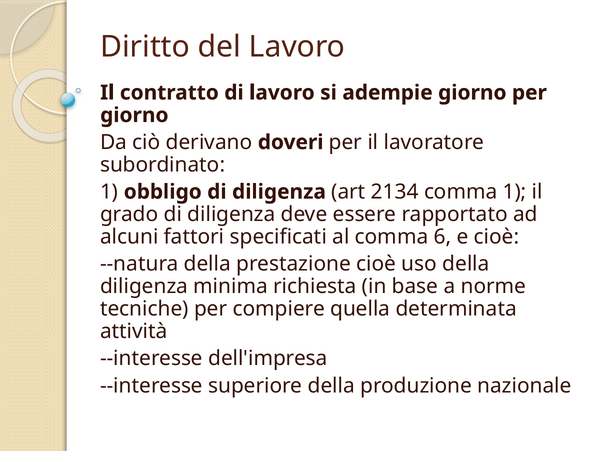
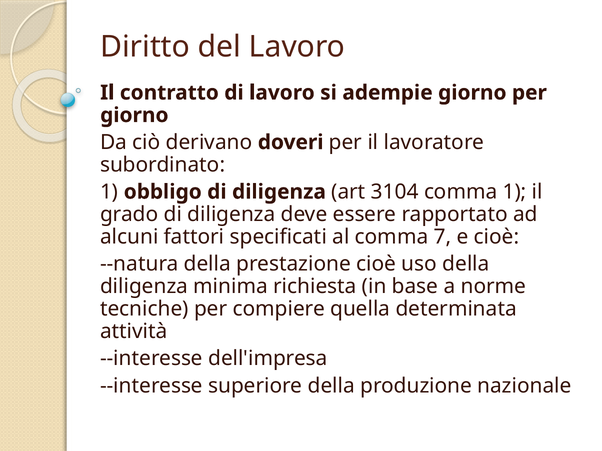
2134: 2134 -> 3104
6: 6 -> 7
